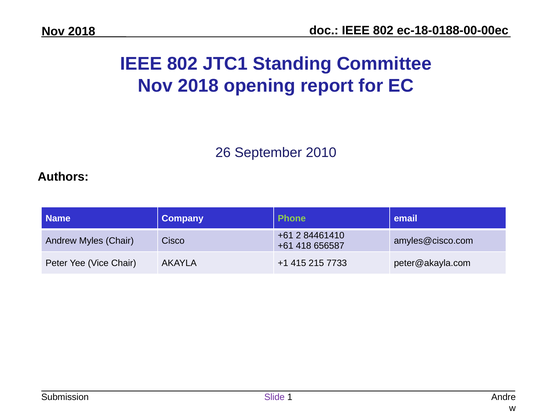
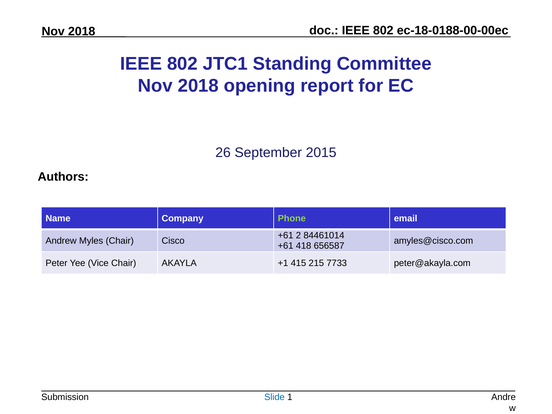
2010: 2010 -> 2015
84461410: 84461410 -> 84461014
Slide colour: purple -> blue
